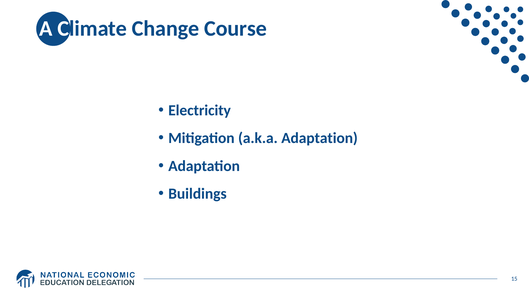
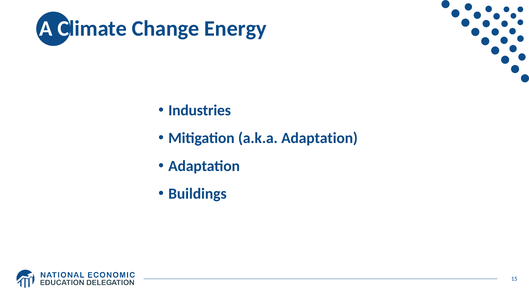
Course: Course -> Energy
Electricity: Electricity -> Industries
